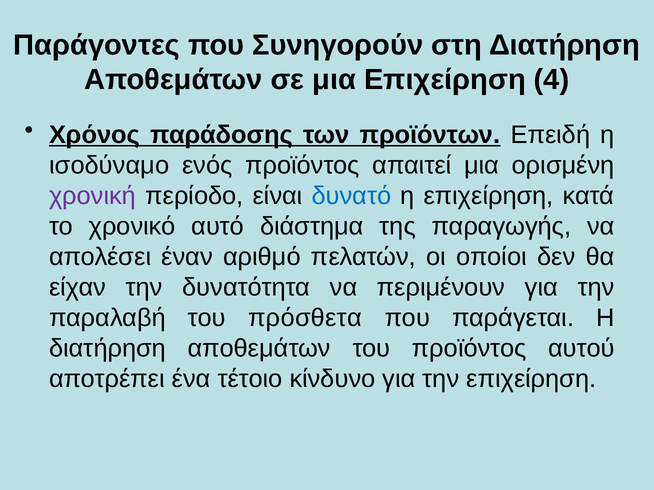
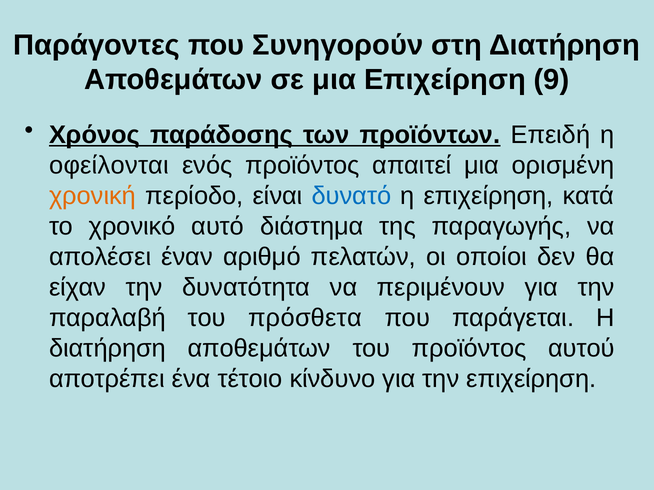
4: 4 -> 9
ισοδύναμο: ισοδύναμο -> οφείλονται
χρονική colour: purple -> orange
